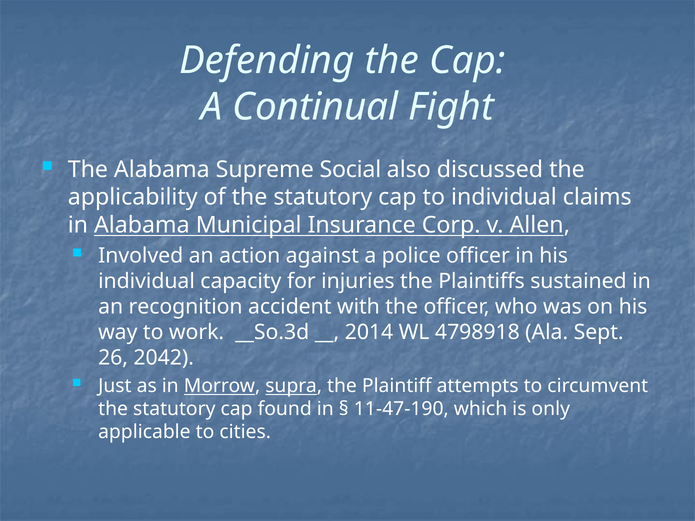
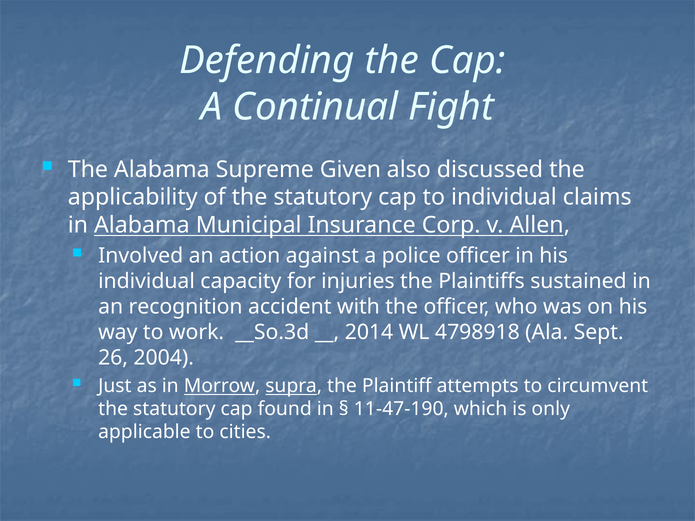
Social: Social -> Given
2042: 2042 -> 2004
